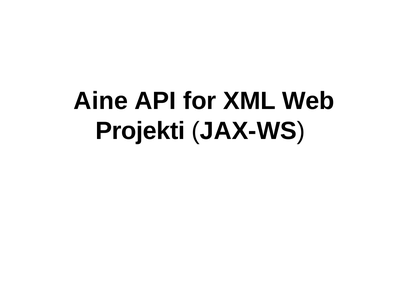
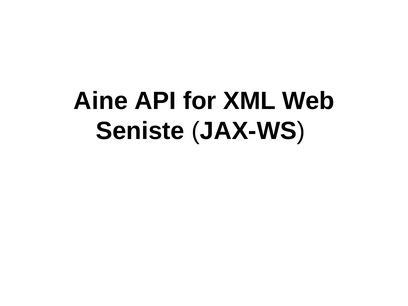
Projekti: Projekti -> Seniste
